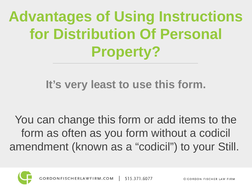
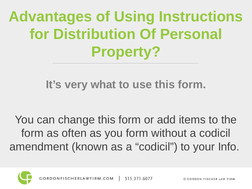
least: least -> what
Still: Still -> Info
